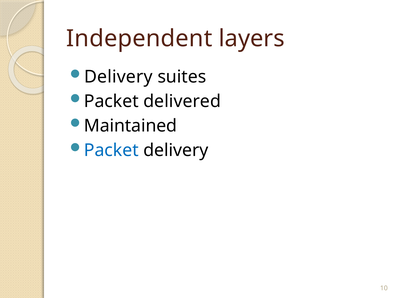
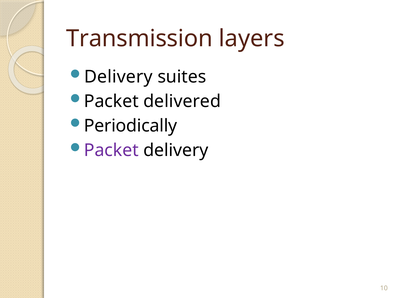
Independent: Independent -> Transmission
Maintained: Maintained -> Periodically
Packet at (111, 150) colour: blue -> purple
